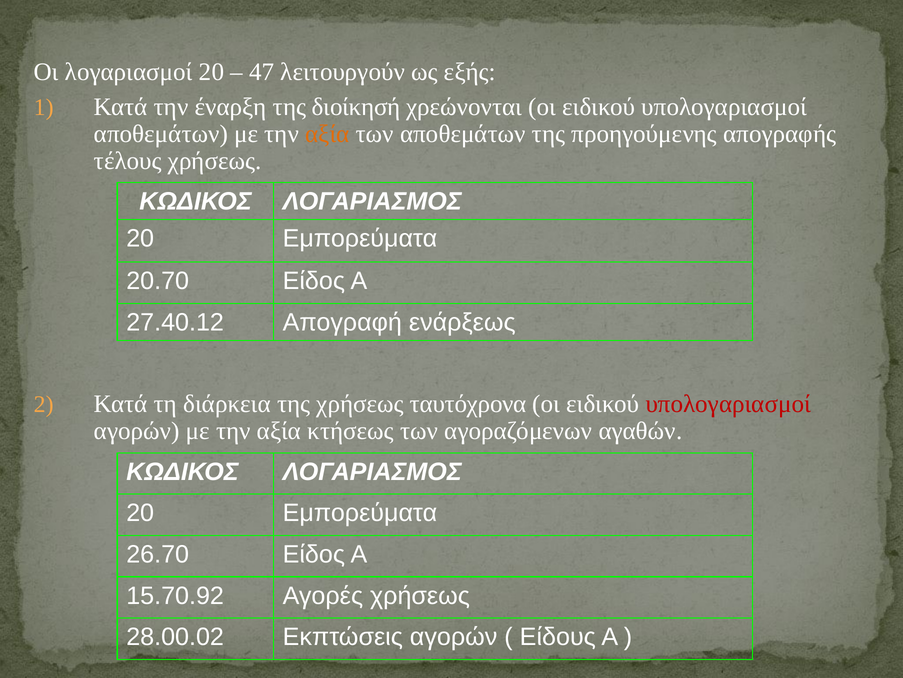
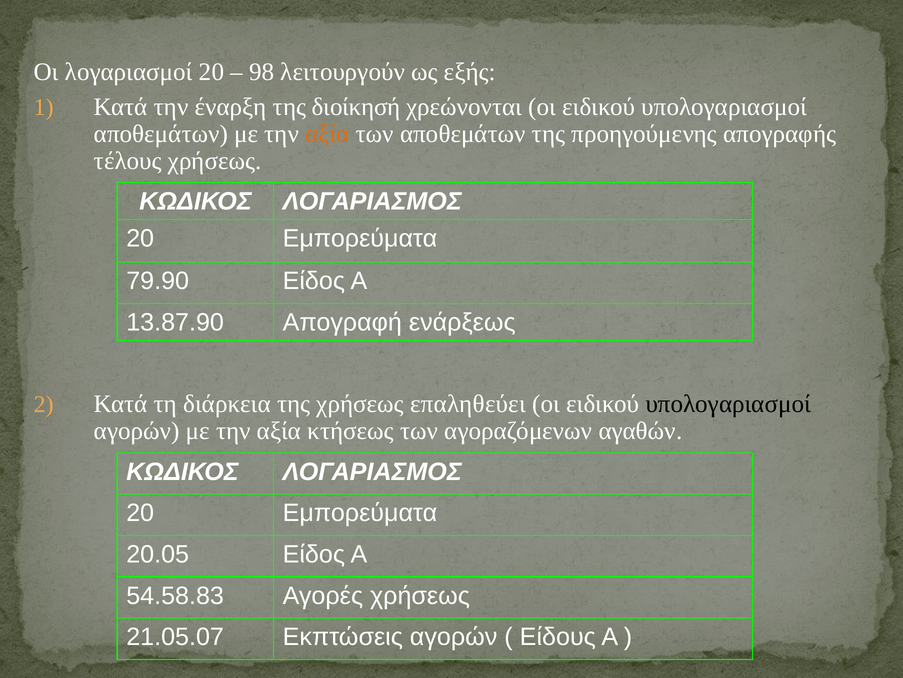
47: 47 -> 98
20.70: 20.70 -> 79.90
27.40.12: 27.40.12 -> 13.87.90
ταυτόχρονα: ταυτόχρονα -> επαληθεύει
υπολογαριασμοί at (728, 403) colour: red -> black
26.70: 26.70 -> 20.05
15.70.92: 15.70.92 -> 54.58.83
28.00.02: 28.00.02 -> 21.05.07
